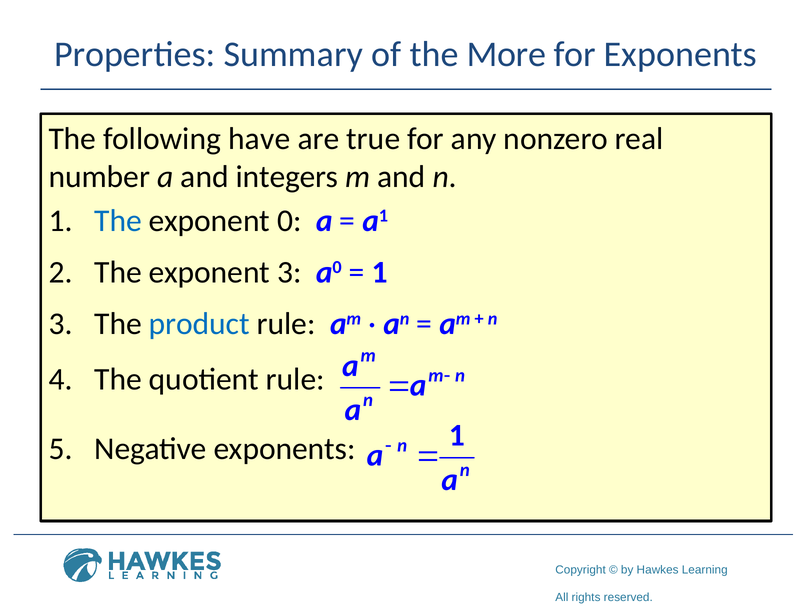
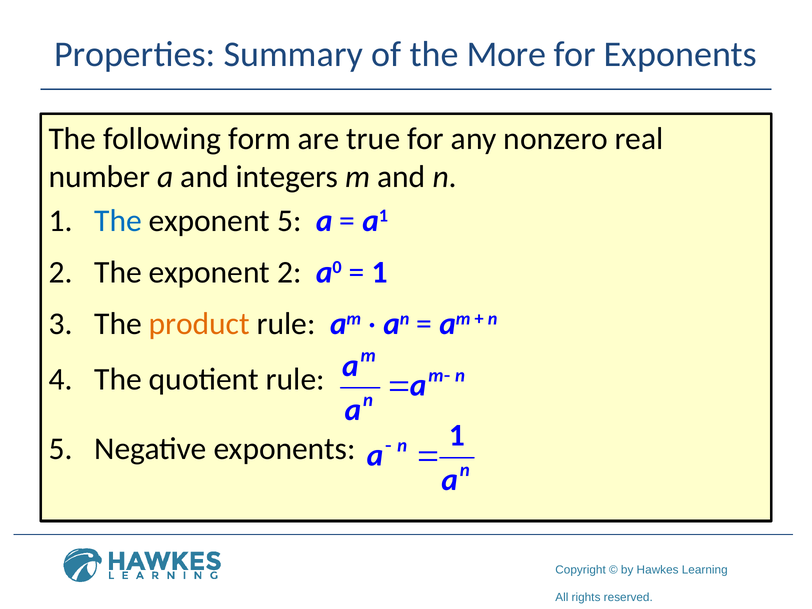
have: have -> form
exponent 0: 0 -> 5
exponent 3: 3 -> 2
product colour: blue -> orange
